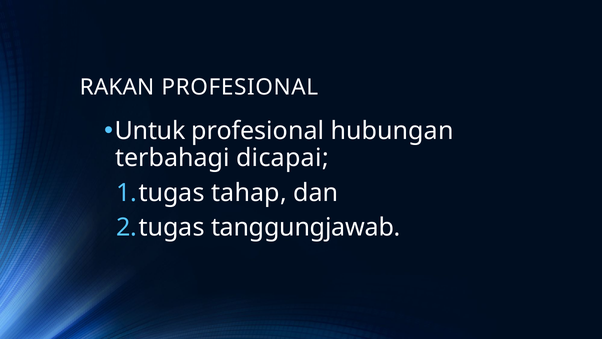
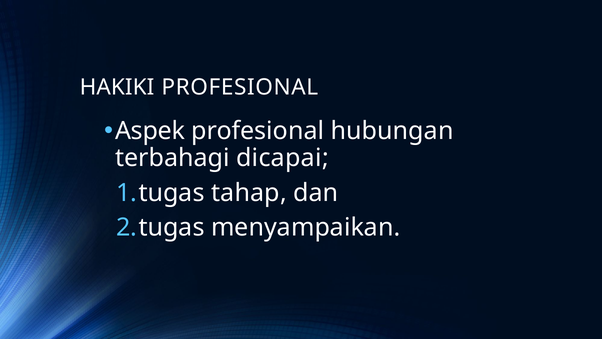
RAKAN: RAKAN -> HAKIKI
Untuk: Untuk -> Aspek
tanggungjawab: tanggungjawab -> menyampaikan
